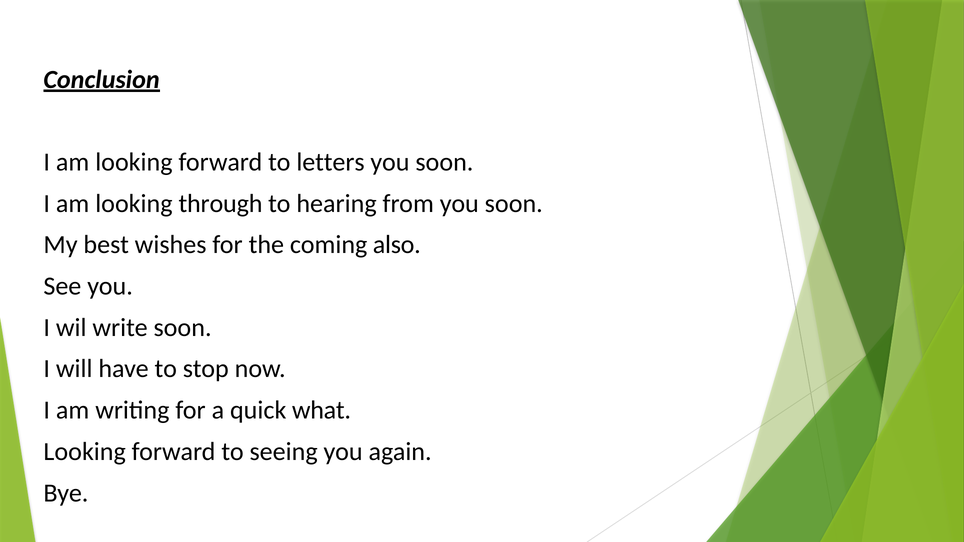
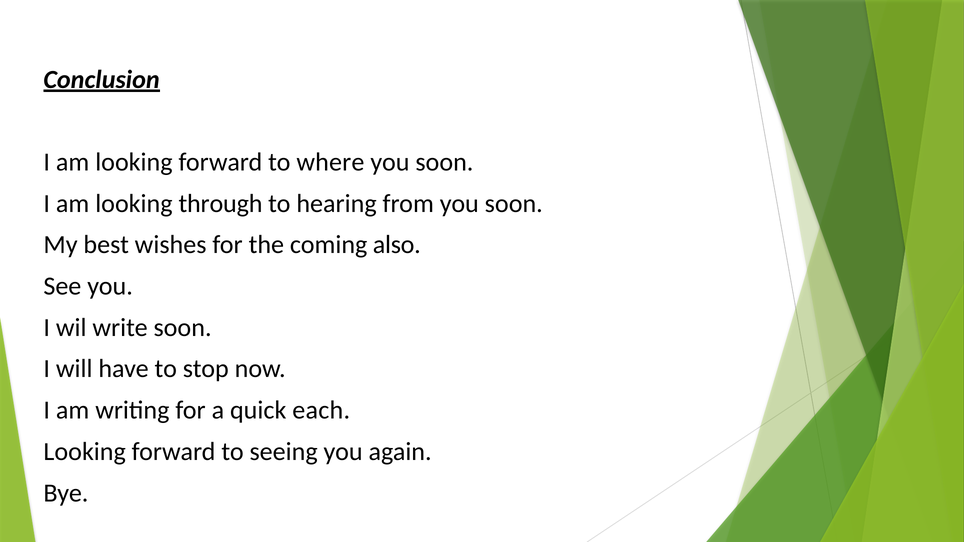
letters: letters -> where
what: what -> each
